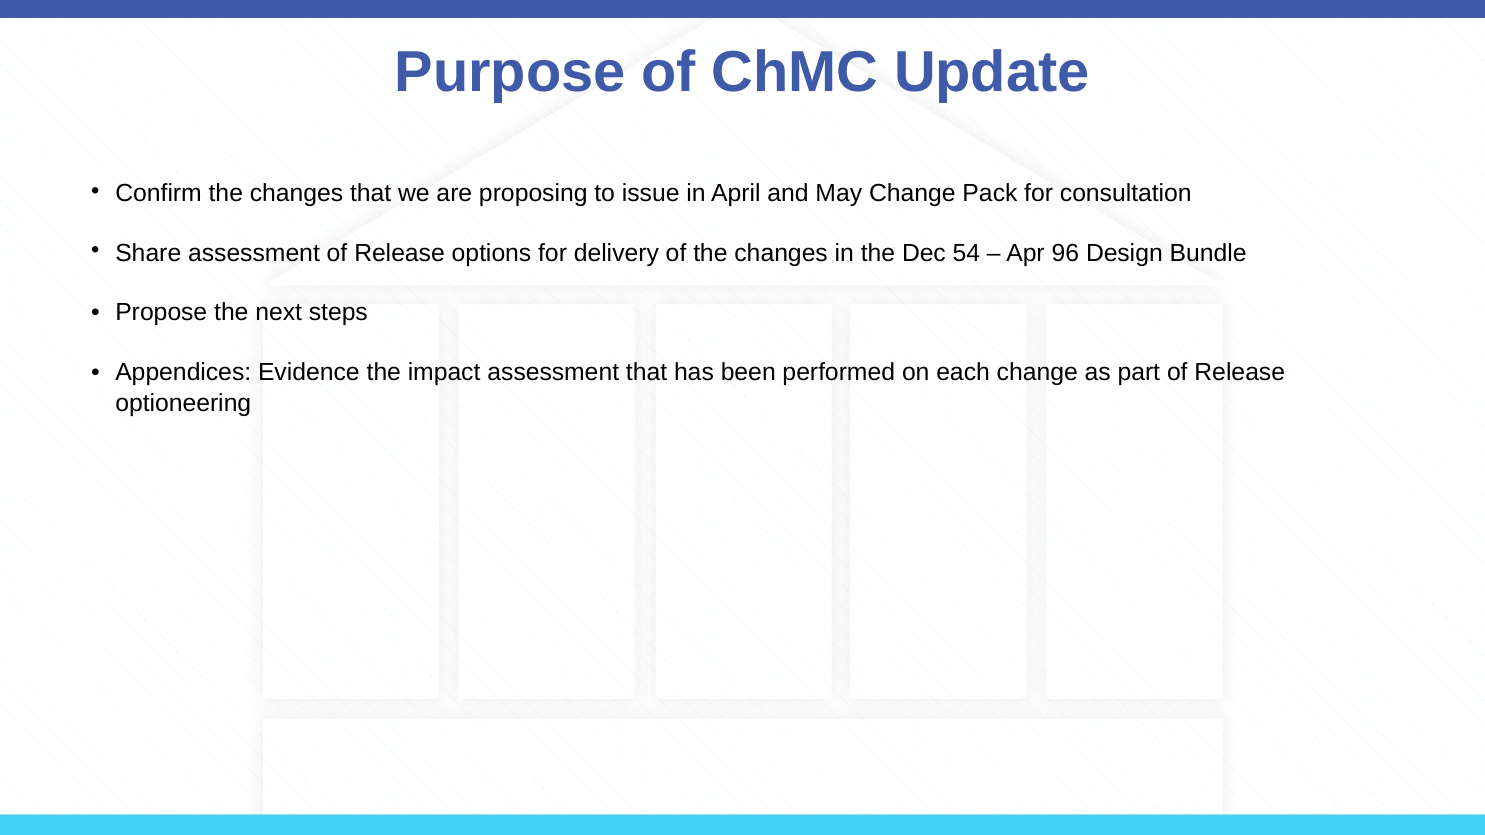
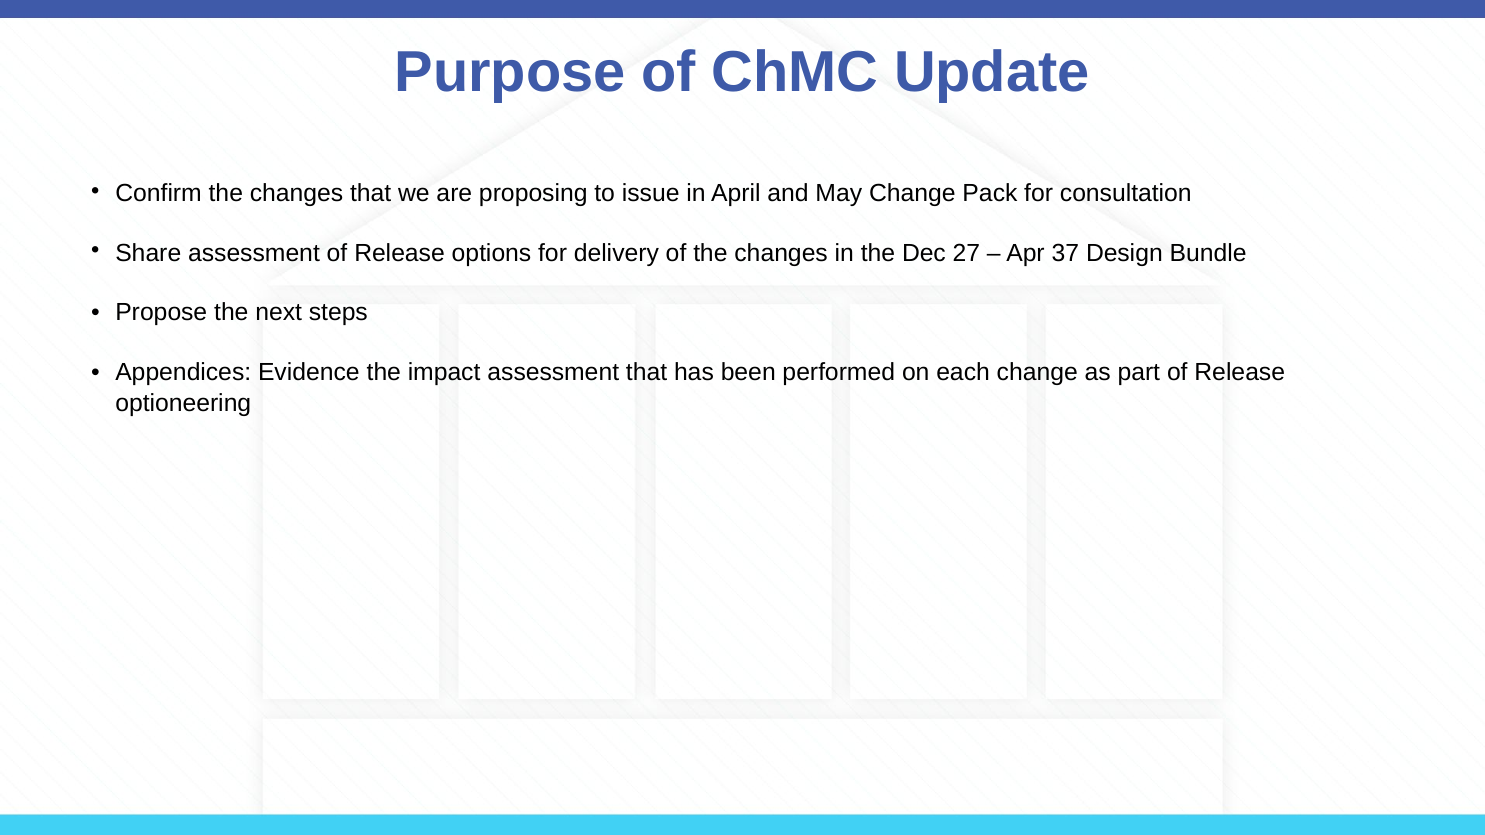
54: 54 -> 27
96: 96 -> 37
